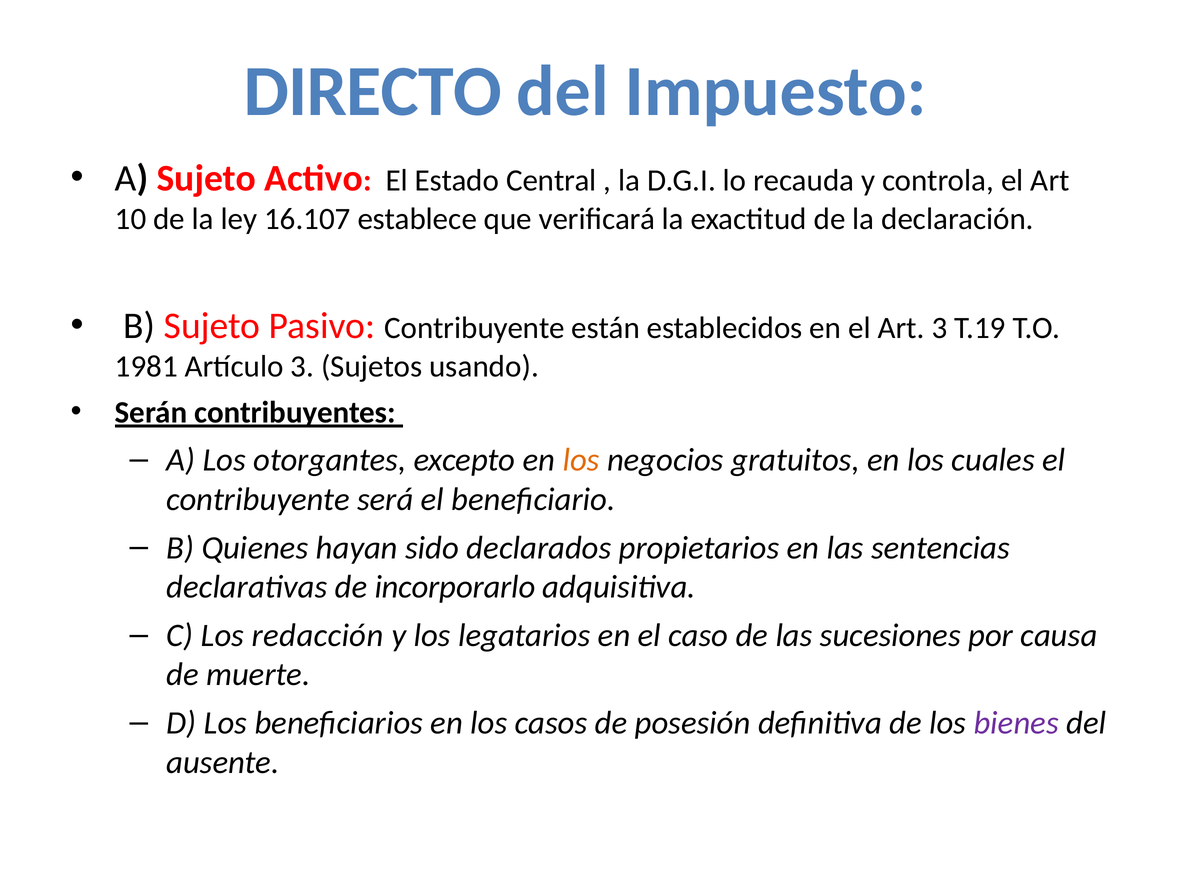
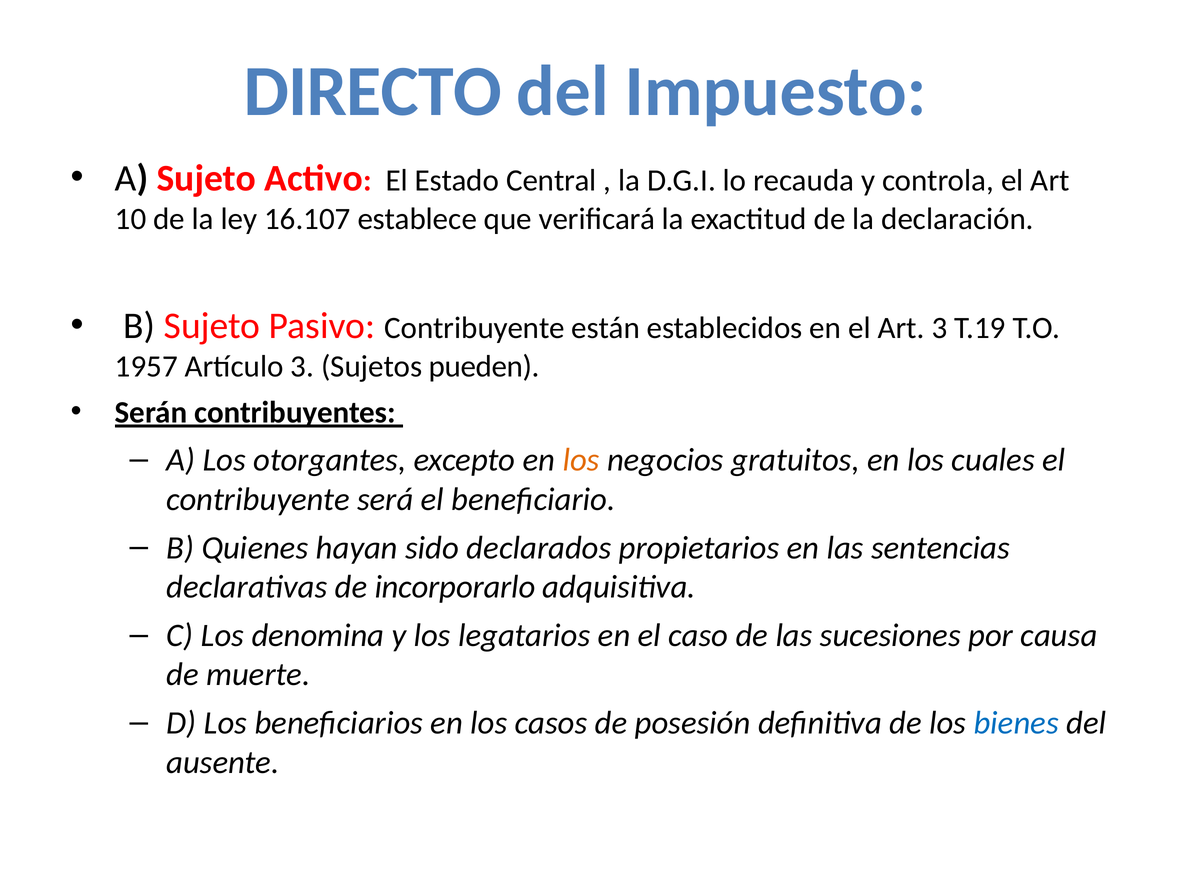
1981: 1981 -> 1957
usando: usando -> pueden
redacción: redacción -> denomina
bienes colour: purple -> blue
